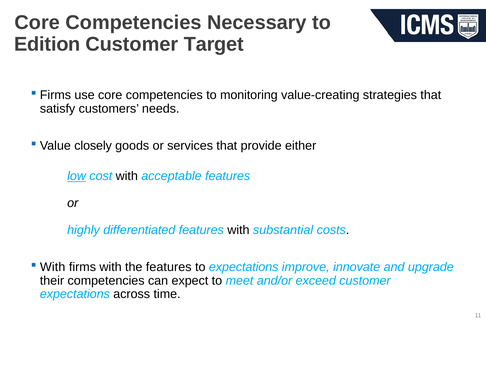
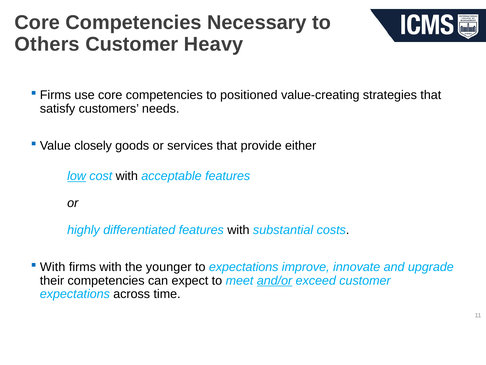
Edition: Edition -> Others
Target: Target -> Heavy
monitoring: monitoring -> positioned
the features: features -> younger
and/or underline: none -> present
